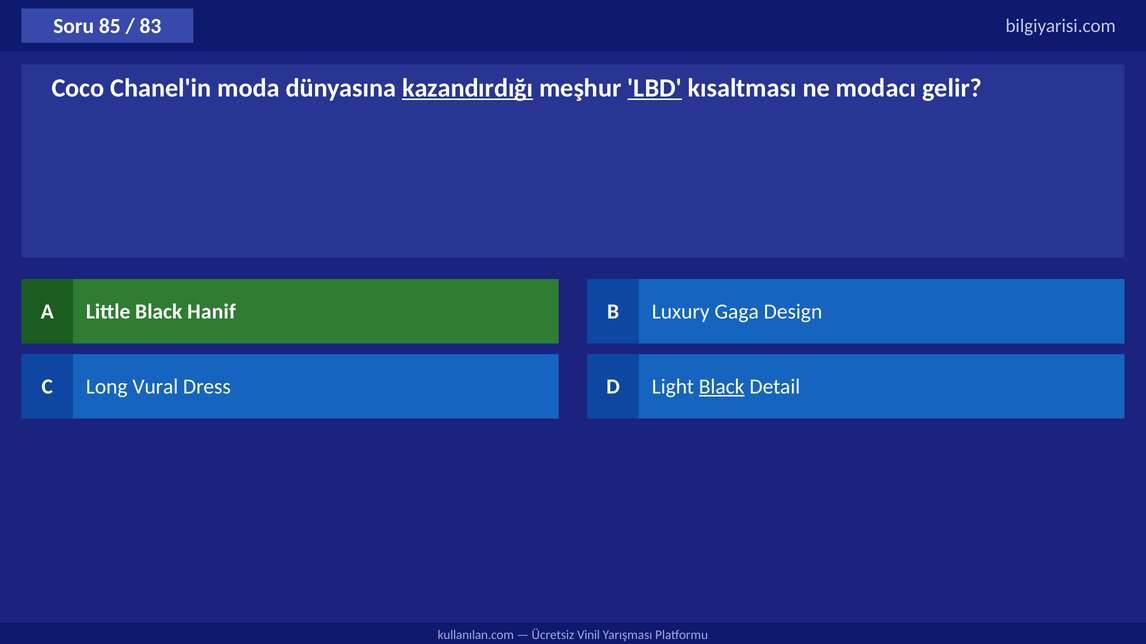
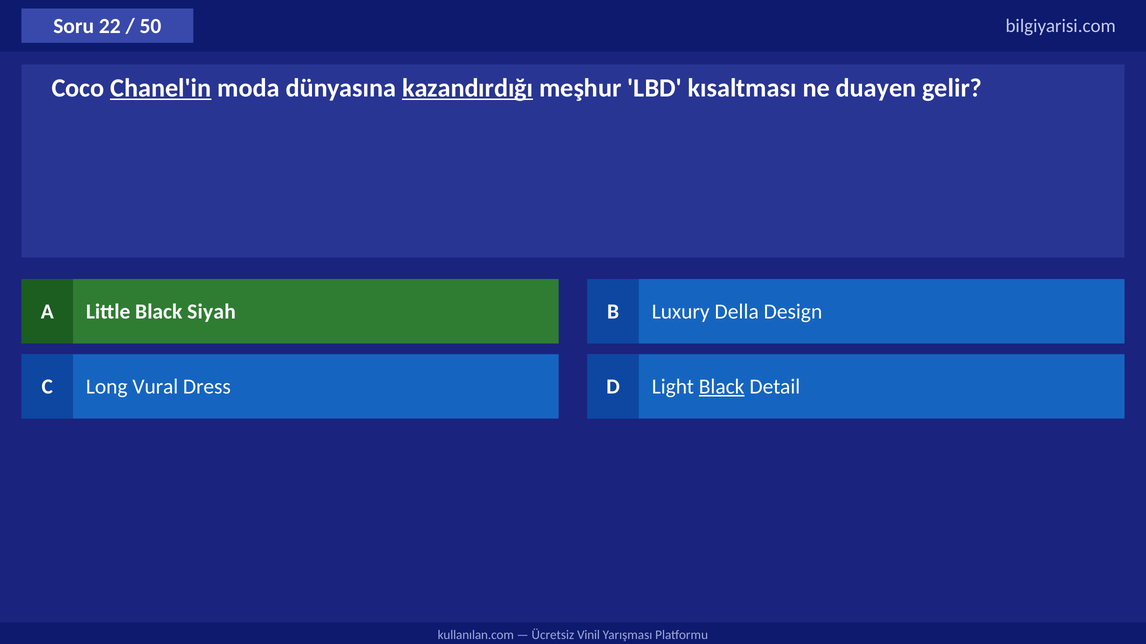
85: 85 -> 22
83: 83 -> 50
Chanel'in underline: none -> present
LBD underline: present -> none
modacı: modacı -> duayen
Hanif: Hanif -> Siyah
Gaga: Gaga -> Della
